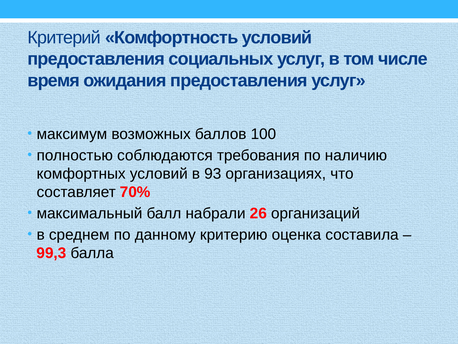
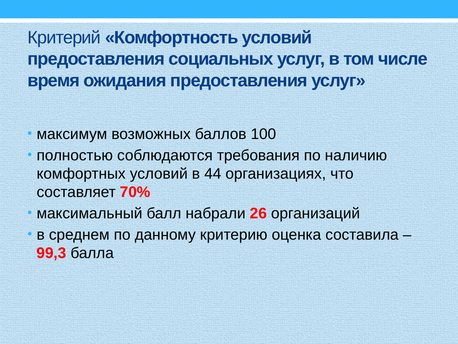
93: 93 -> 44
